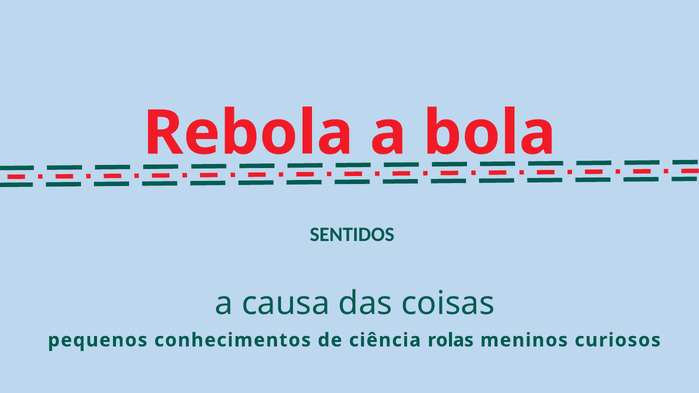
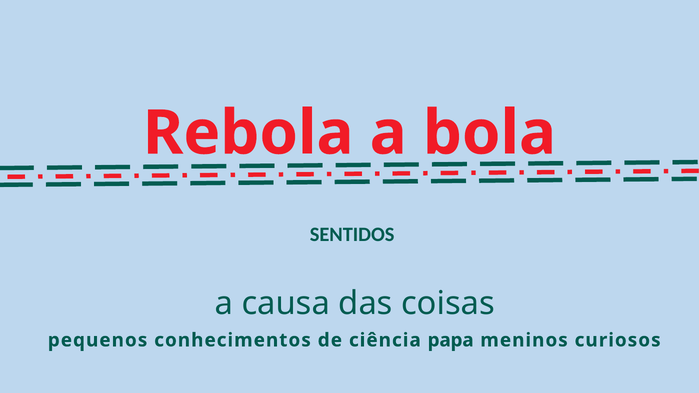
rolas: rolas -> papa
